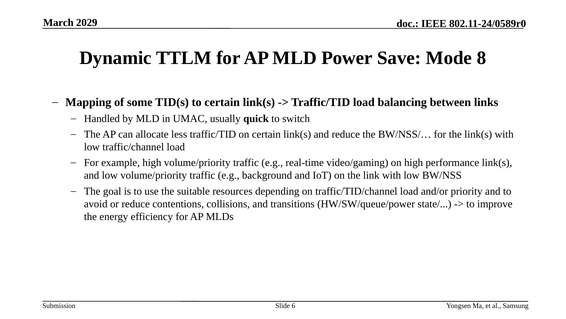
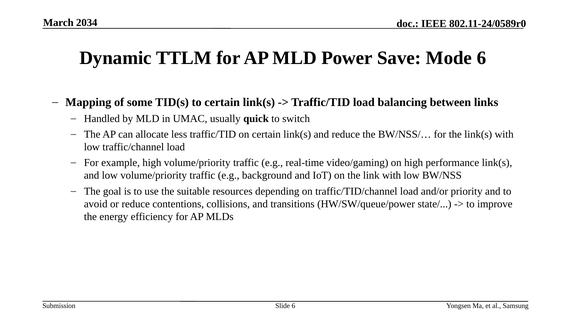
2029: 2029 -> 2034
Mode 8: 8 -> 6
